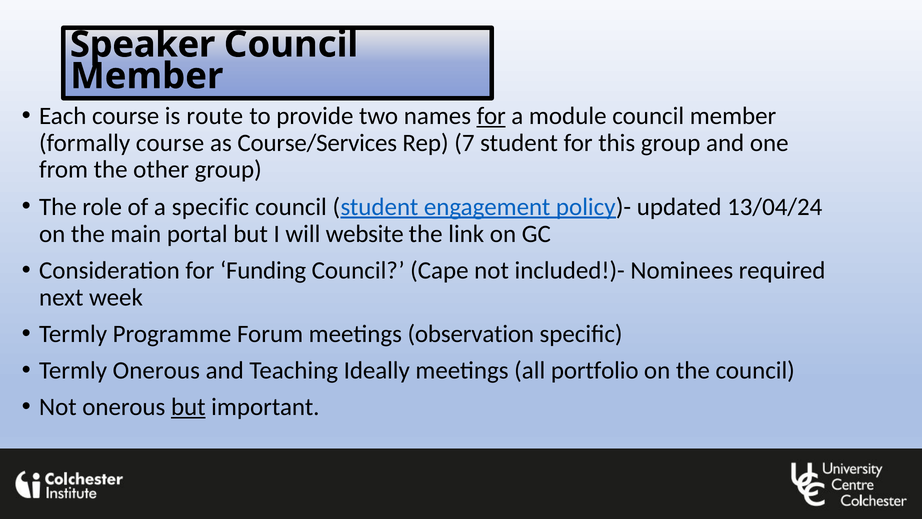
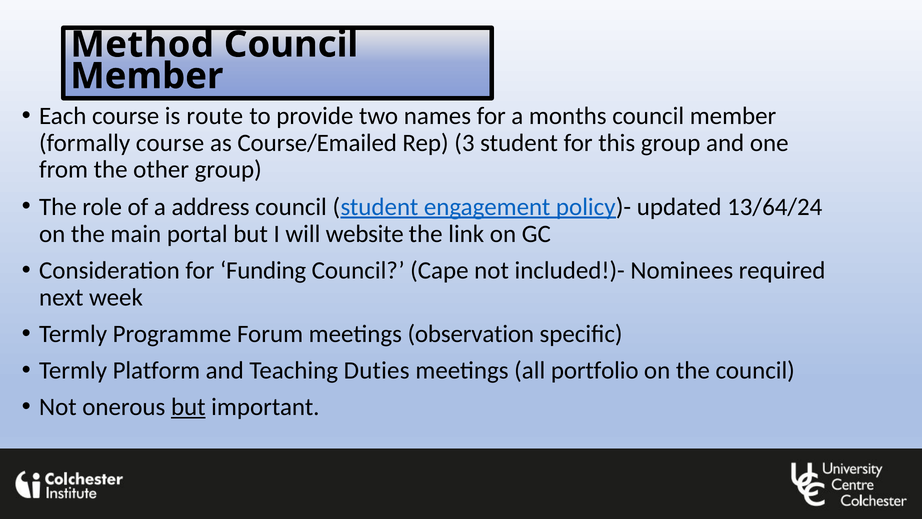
Speaker: Speaker -> Method
for at (491, 116) underline: present -> none
module: module -> months
Course/Services: Course/Services -> Course/Emailed
7: 7 -> 3
a specific: specific -> address
13/04/24: 13/04/24 -> 13/64/24
Termly Onerous: Onerous -> Platform
Ideally: Ideally -> Duties
